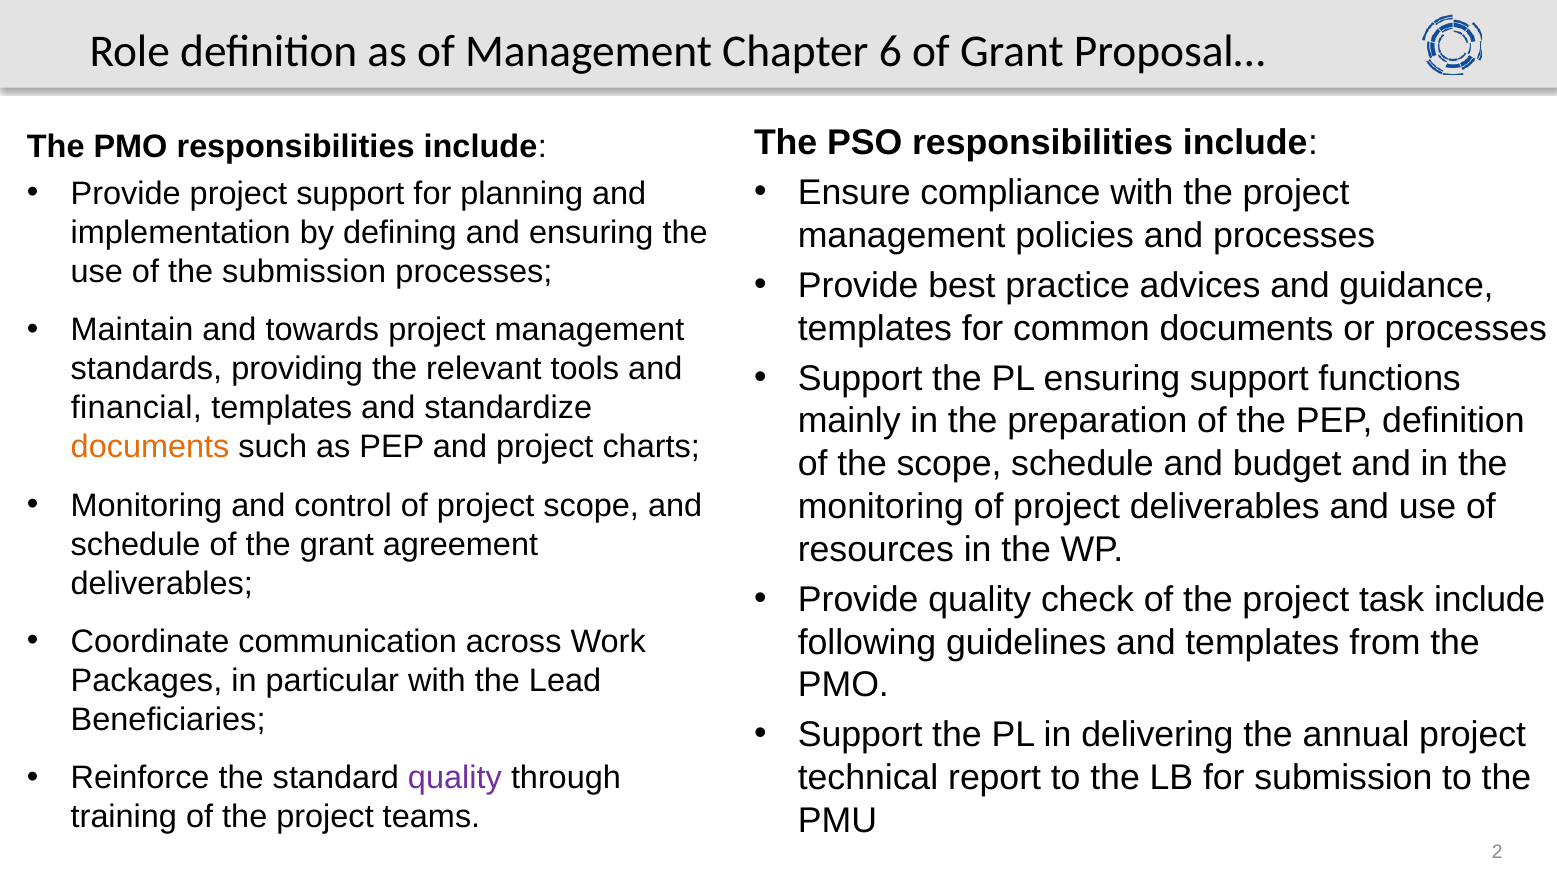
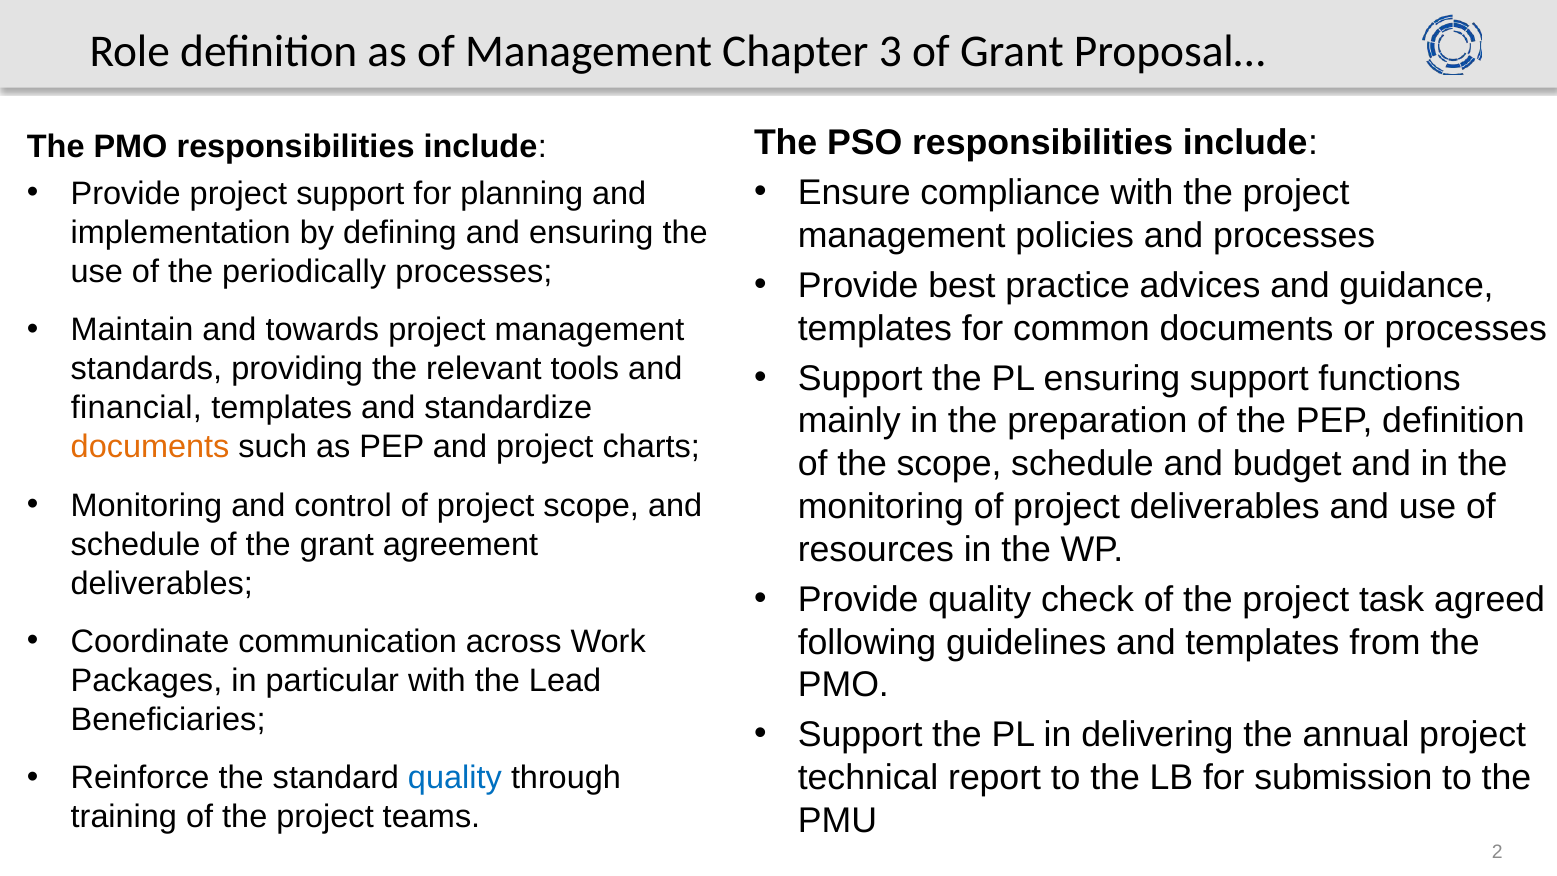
6: 6 -> 3
the submission: submission -> periodically
task include: include -> agreed
quality at (455, 778) colour: purple -> blue
